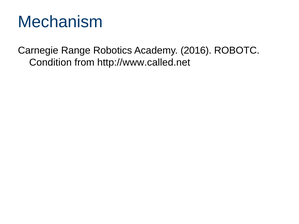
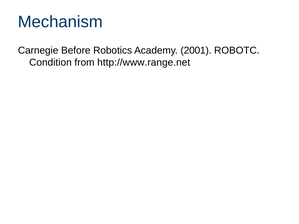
Range: Range -> Before
2016: 2016 -> 2001
http://www.called.net: http://www.called.net -> http://www.range.net
